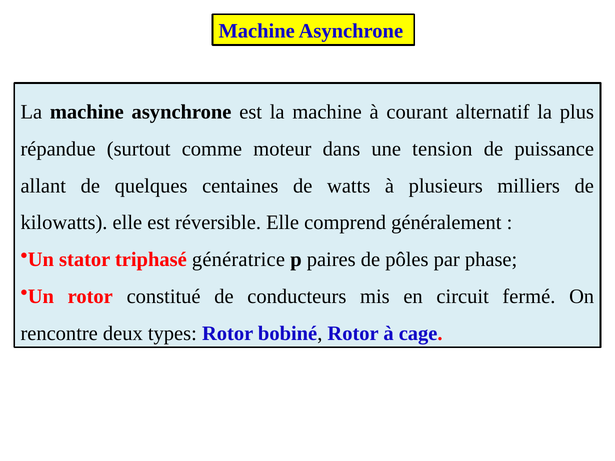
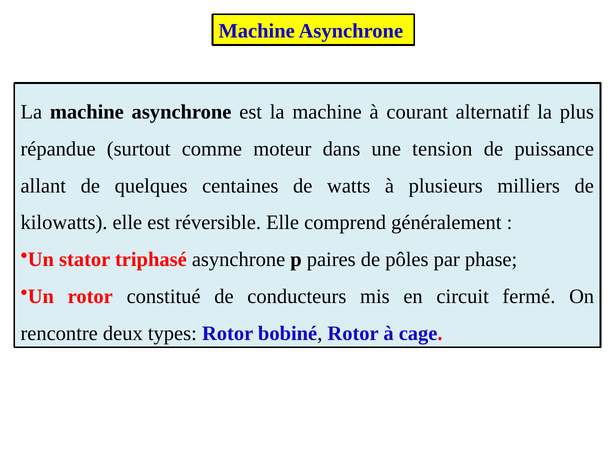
triphasé génératrice: génératrice -> asynchrone
